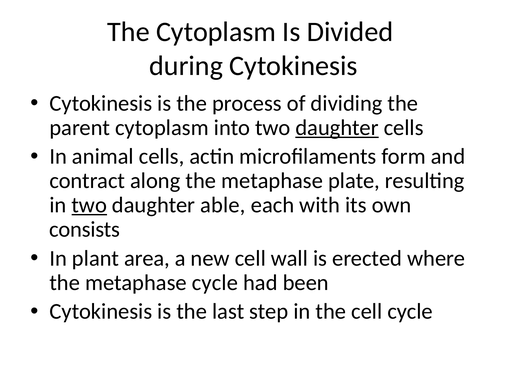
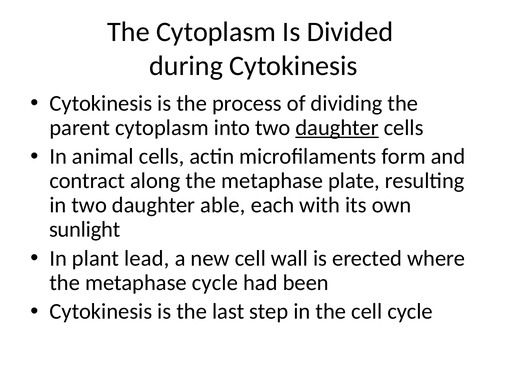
two at (89, 205) underline: present -> none
consists: consists -> sunlight
area: area -> lead
